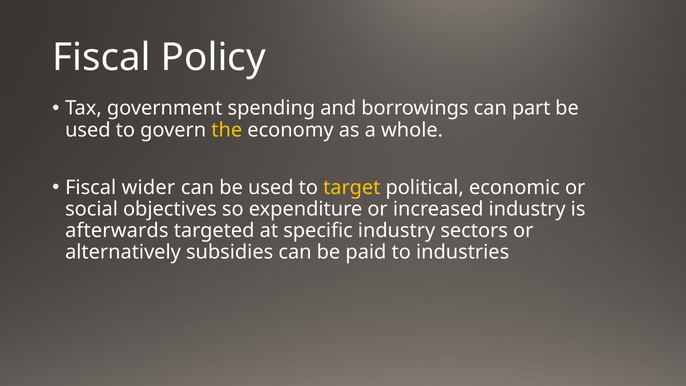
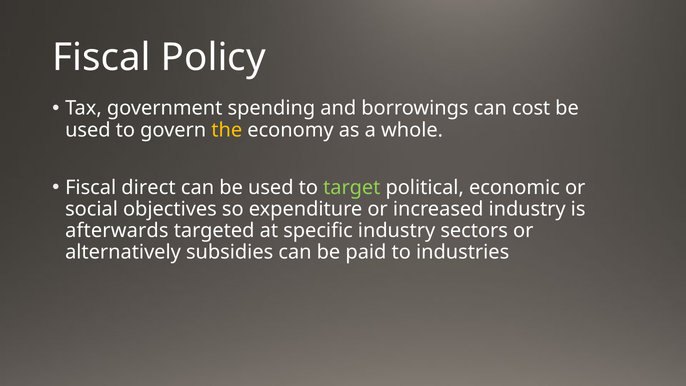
part: part -> cost
wider: wider -> direct
target colour: yellow -> light green
